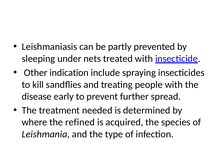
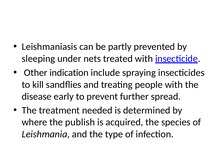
refined: refined -> publish
